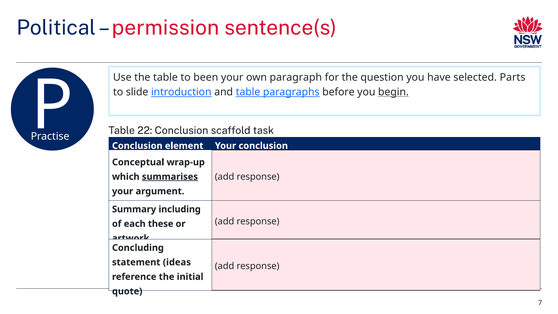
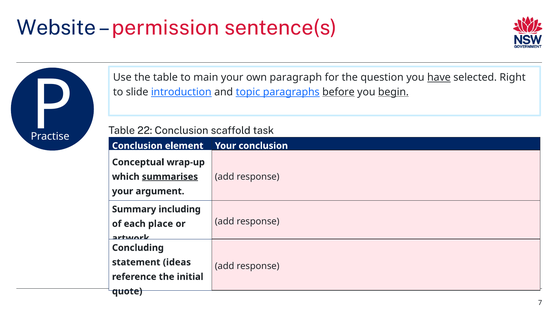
Political: Political -> Website
been: been -> main
have underline: none -> present
Parts: Parts -> Right
and table: table -> topic
before underline: none -> present
these: these -> place
